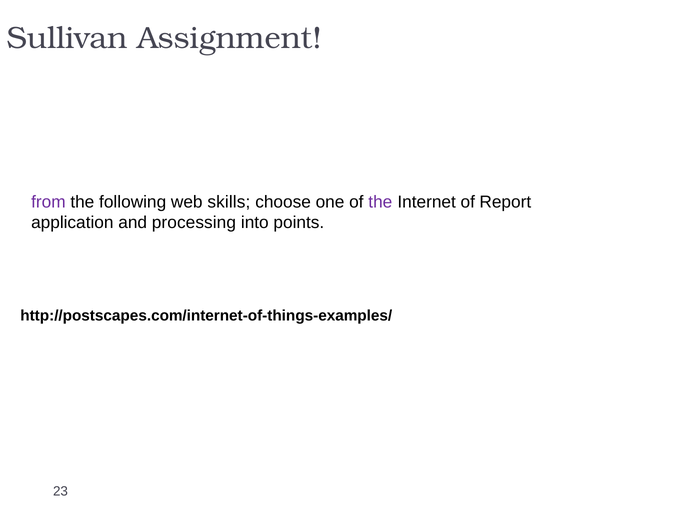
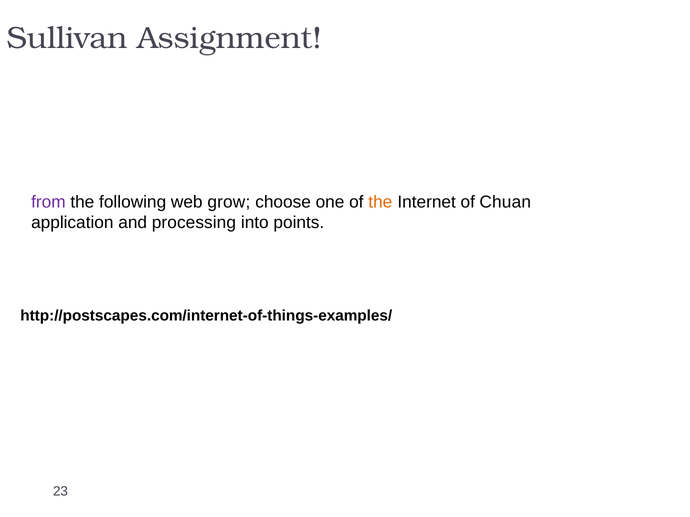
skills: skills -> grow
the at (380, 202) colour: purple -> orange
Report: Report -> Chuan
